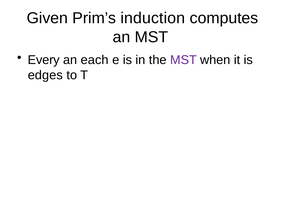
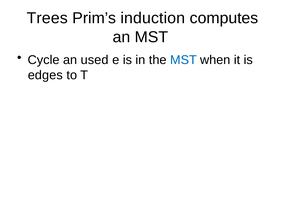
Given: Given -> Trees
Every: Every -> Cycle
each: each -> used
MST at (183, 60) colour: purple -> blue
